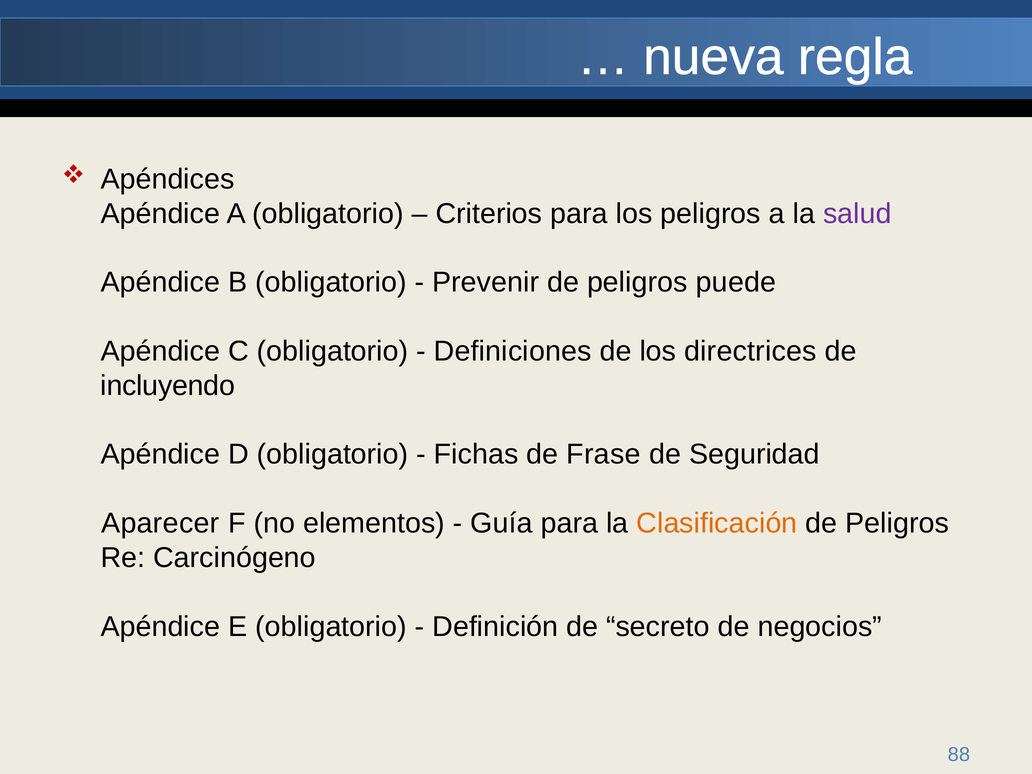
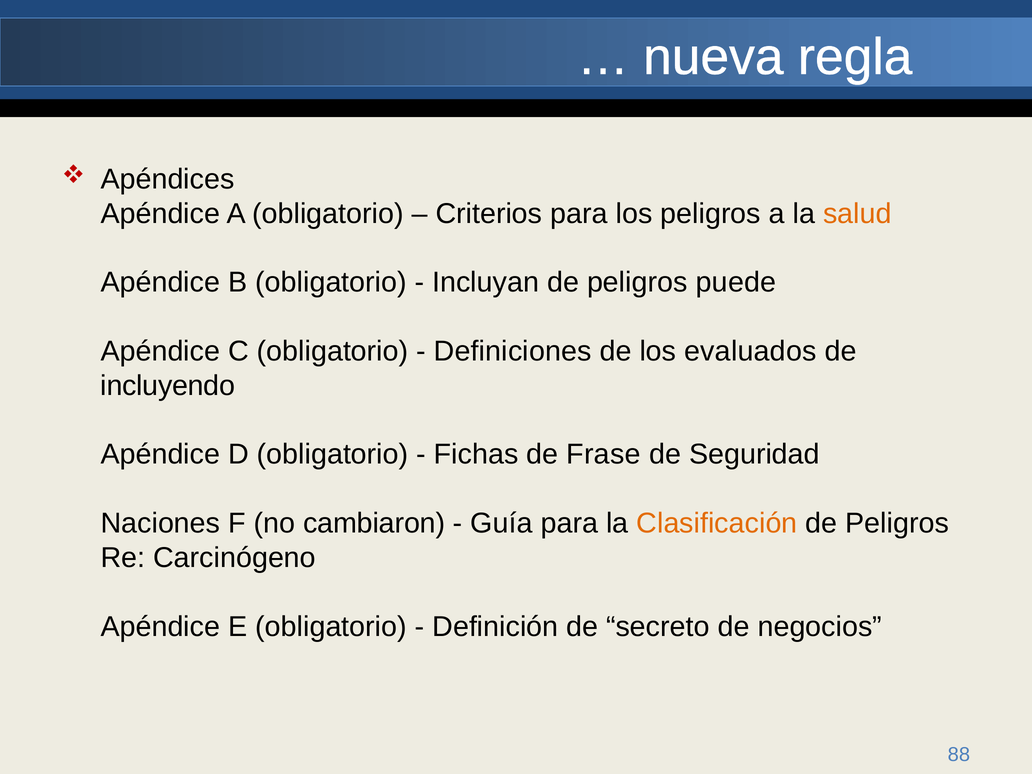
salud colour: purple -> orange
Prevenir: Prevenir -> Incluyan
directrices: directrices -> evaluados
Aparecer: Aparecer -> Naciones
elementos: elementos -> cambiaron
